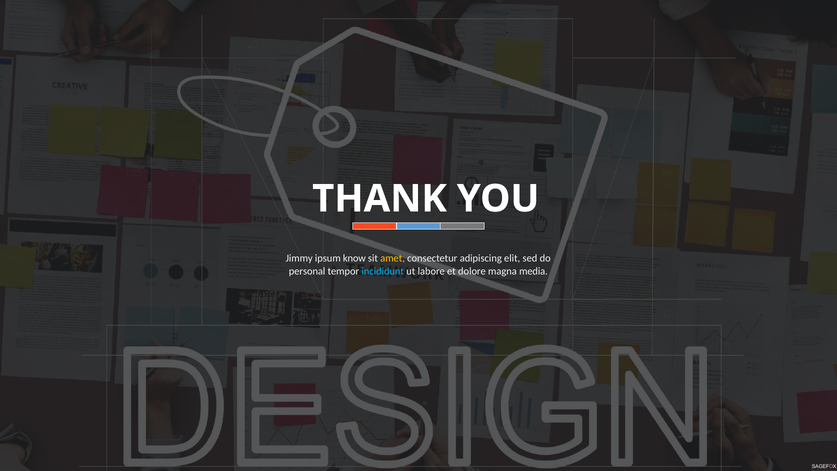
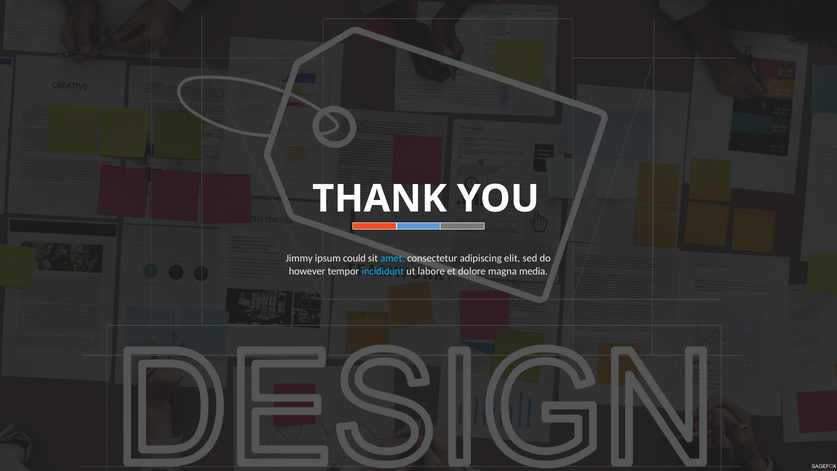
know: know -> could
amet colour: yellow -> light blue
personal: personal -> however
